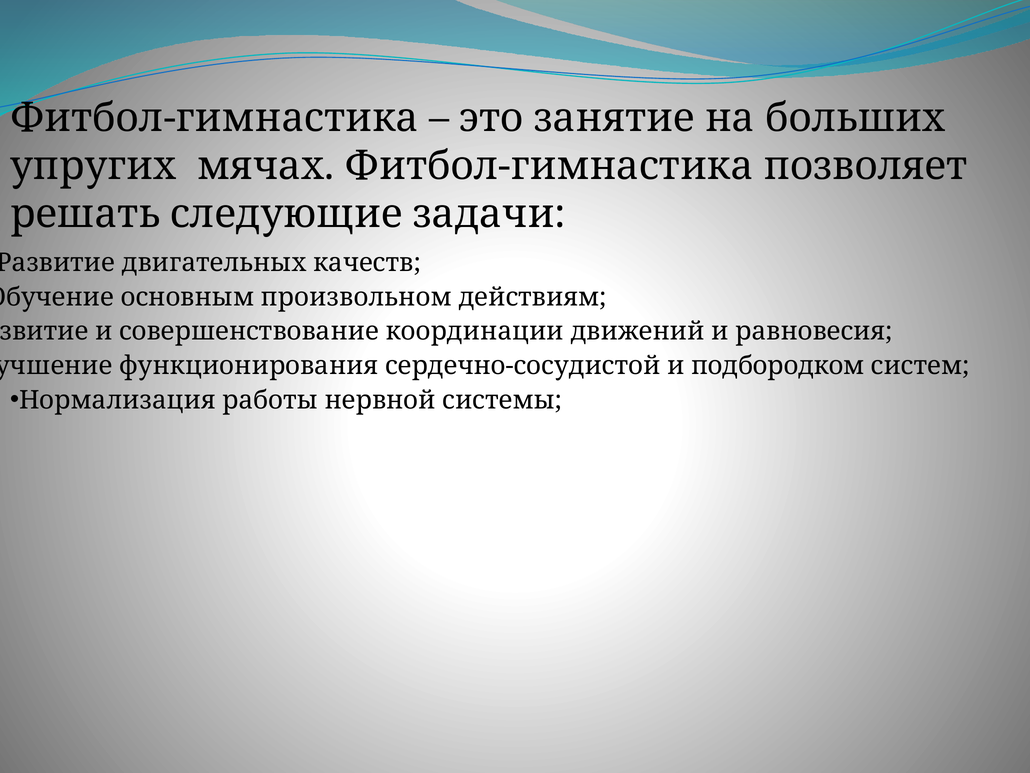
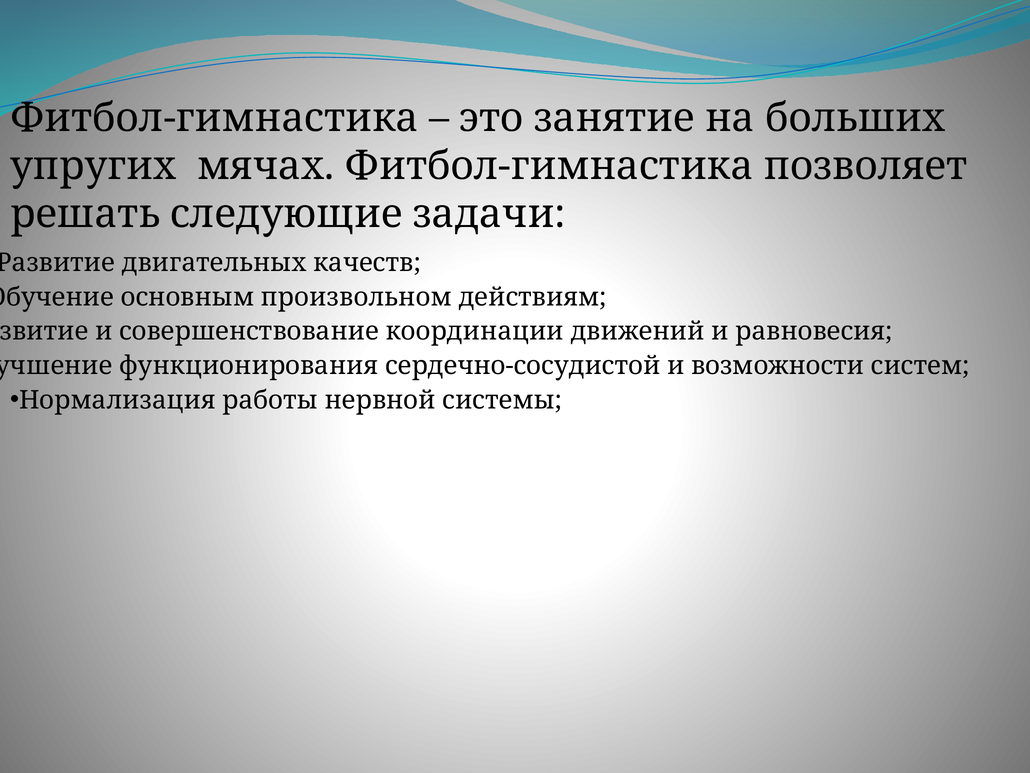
подбородком: подбородком -> возможности
